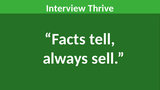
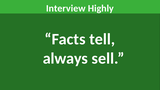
Thrive: Thrive -> Highly
